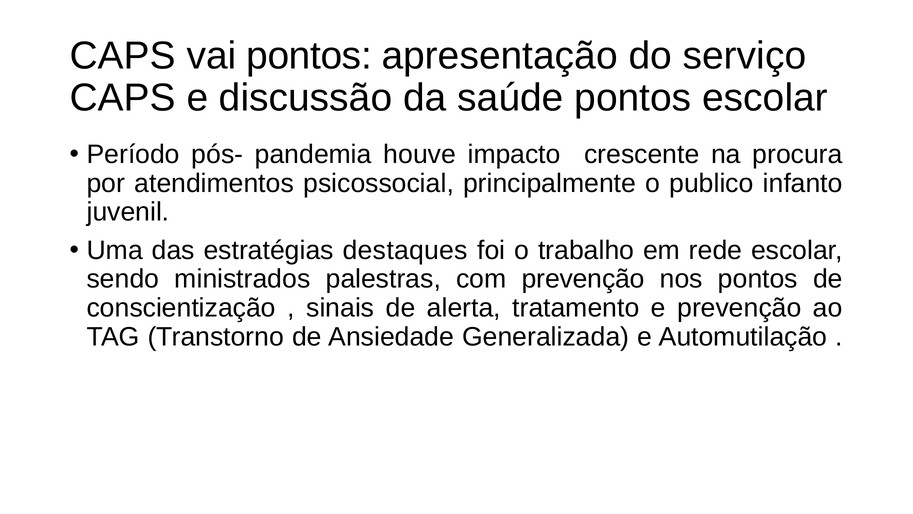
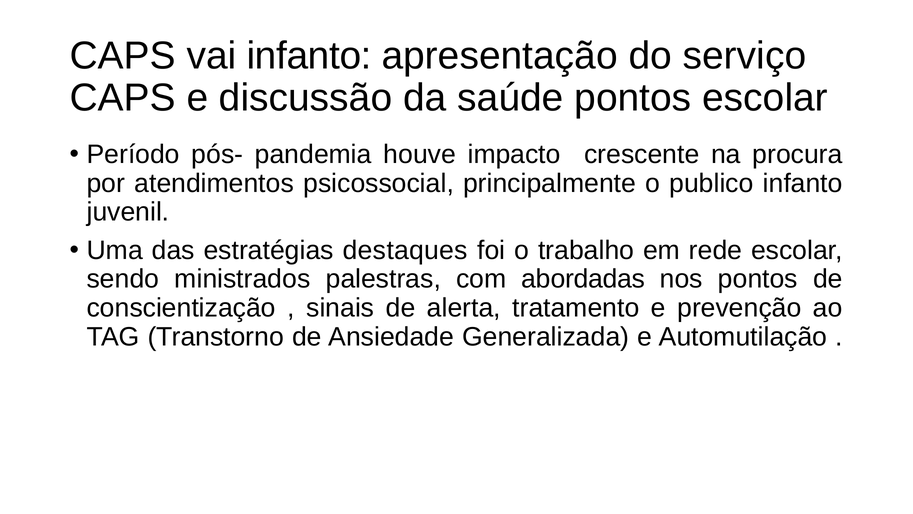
vai pontos: pontos -> infanto
com prevenção: prevenção -> abordadas
